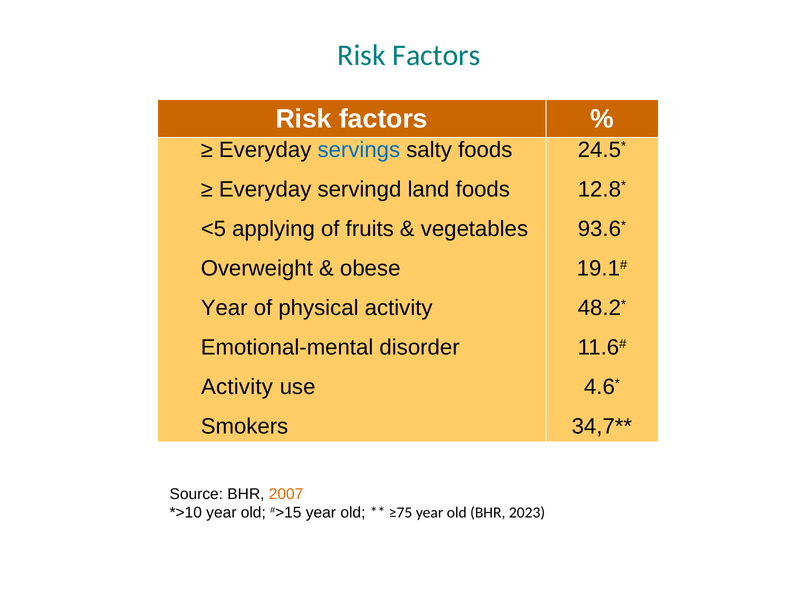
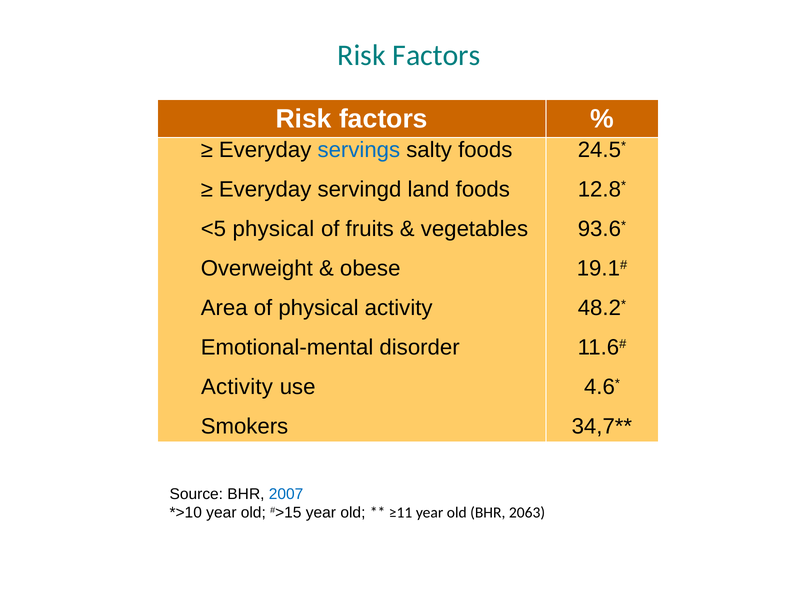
<5 applying: applying -> physical
Year at (224, 308): Year -> Area
2007 colour: orange -> blue
≥75: ≥75 -> ≥11
2023: 2023 -> 2063
